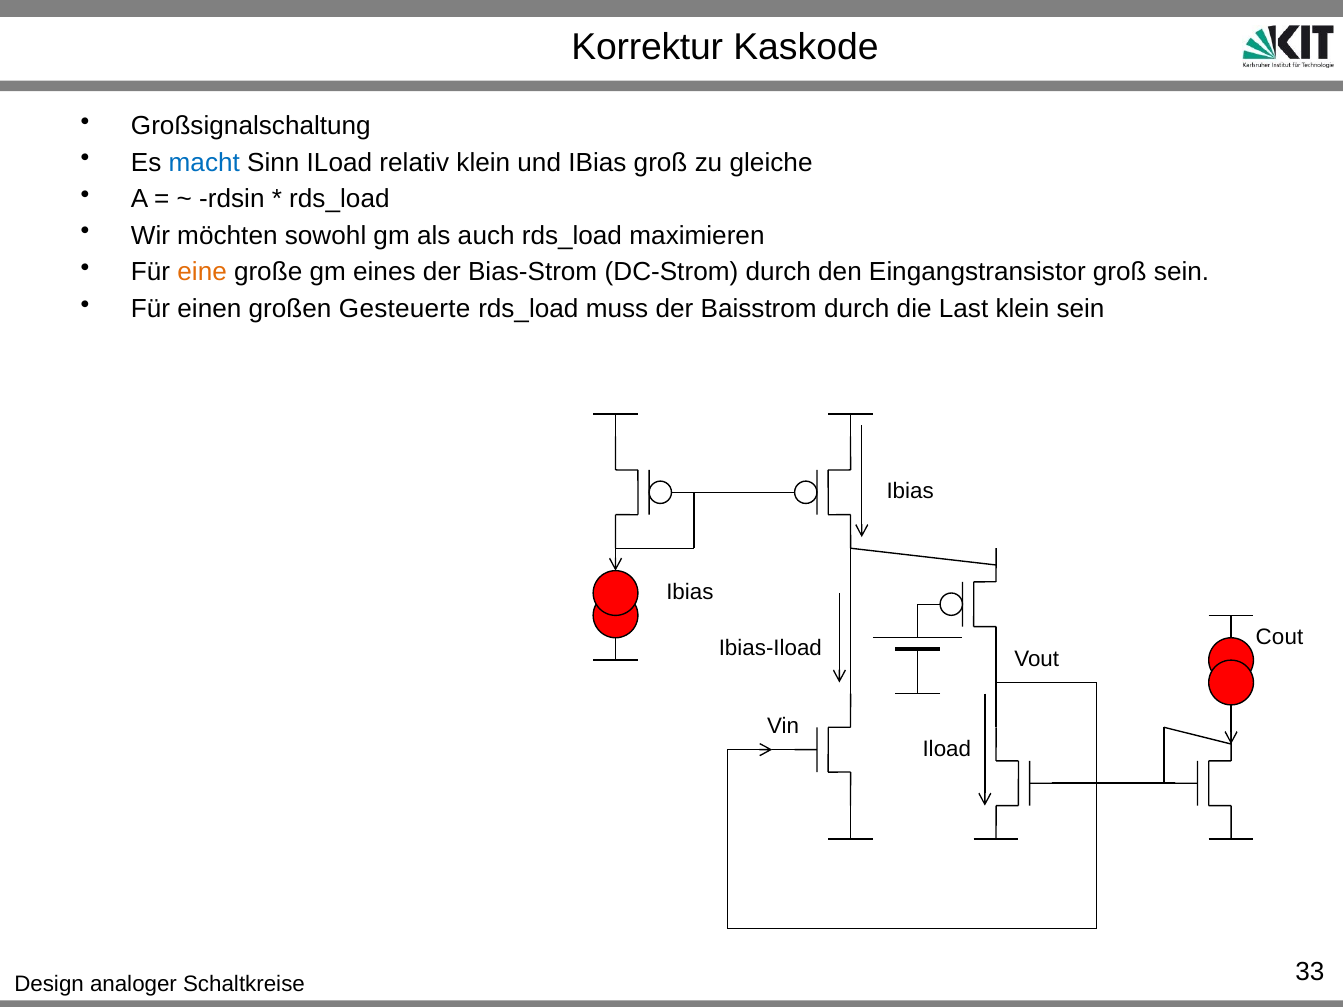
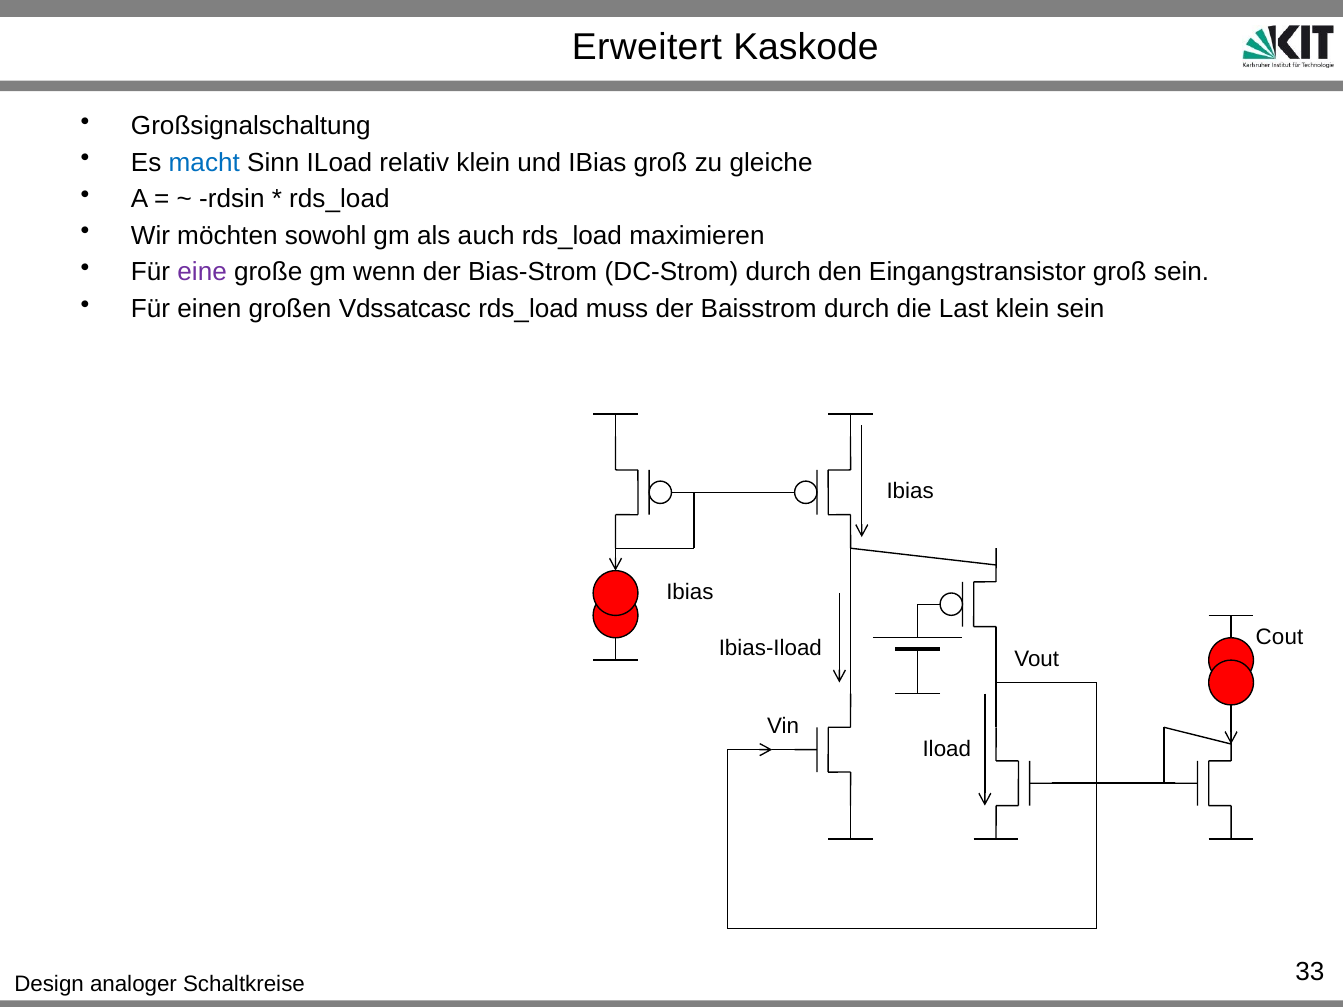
Korrektur: Korrektur -> Erweitert
eine colour: orange -> purple
eines: eines -> wenn
Gesteuerte: Gesteuerte -> Vdssatcasc
